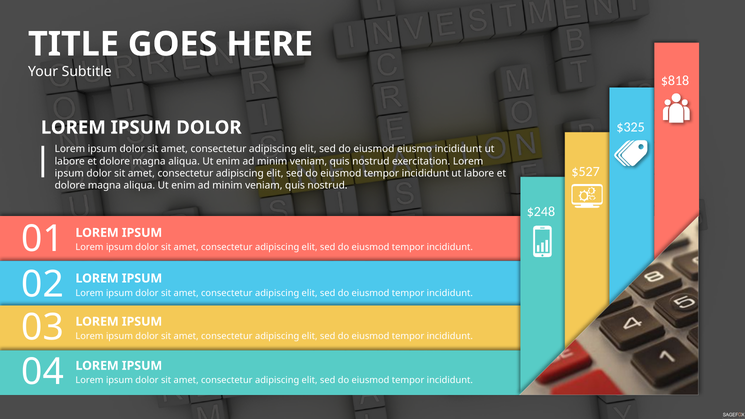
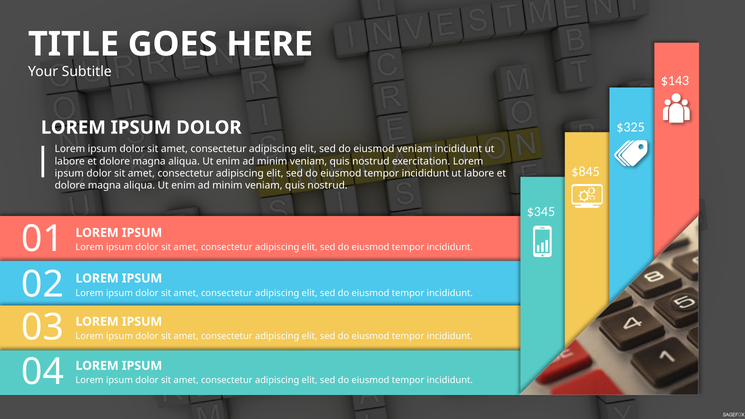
$818: $818 -> $143
eiusmod eiusmo: eiusmo -> veniam
$527: $527 -> $845
$248: $248 -> $345
